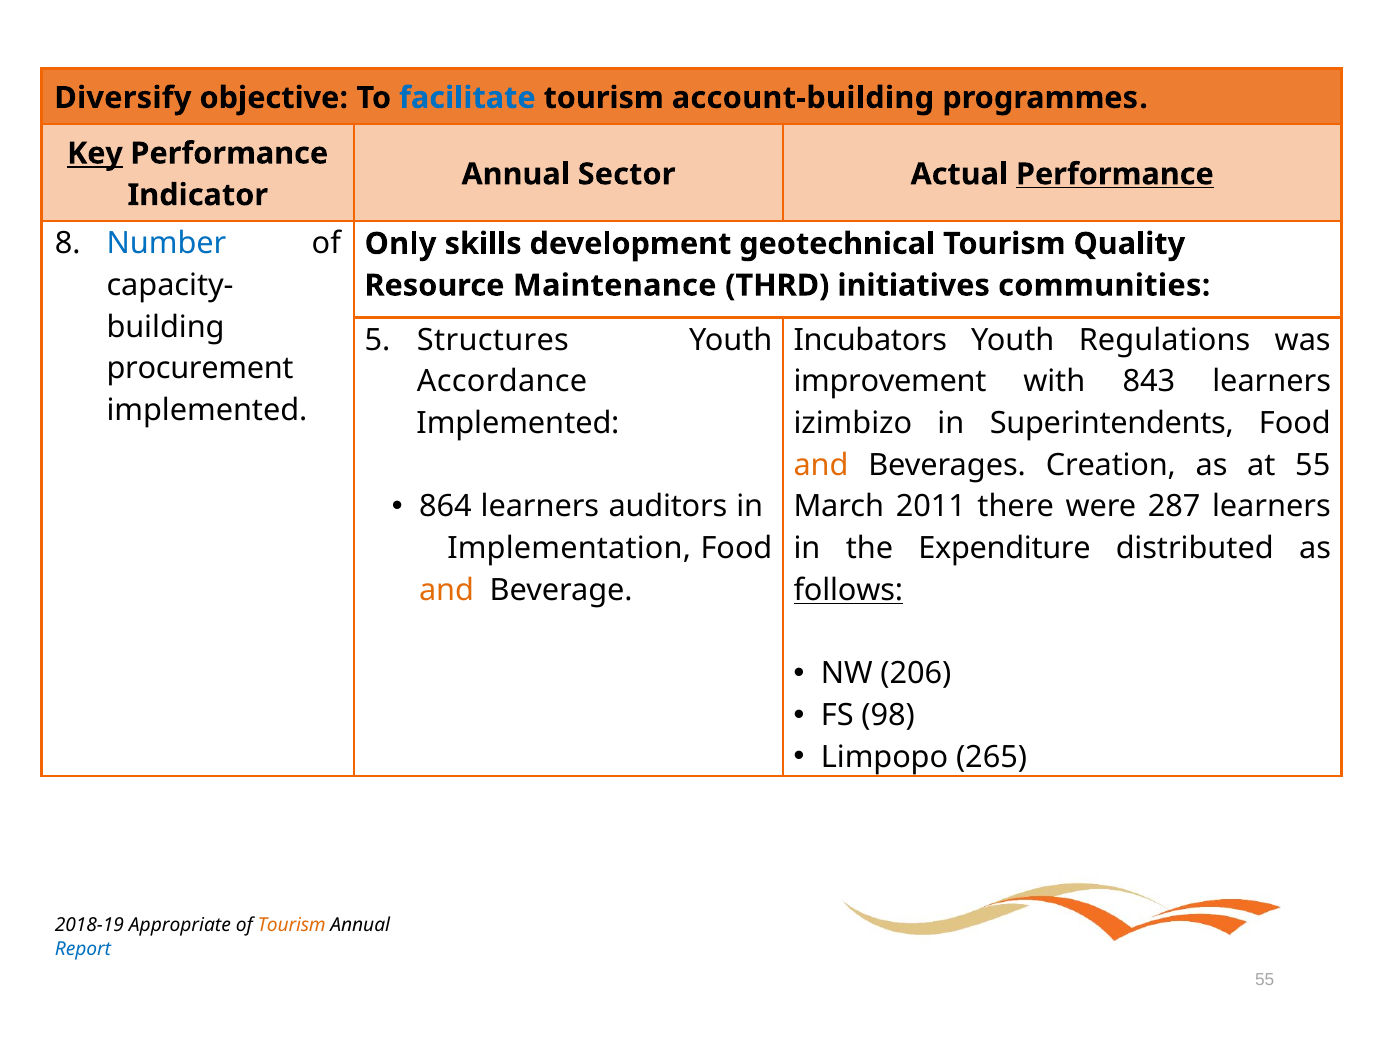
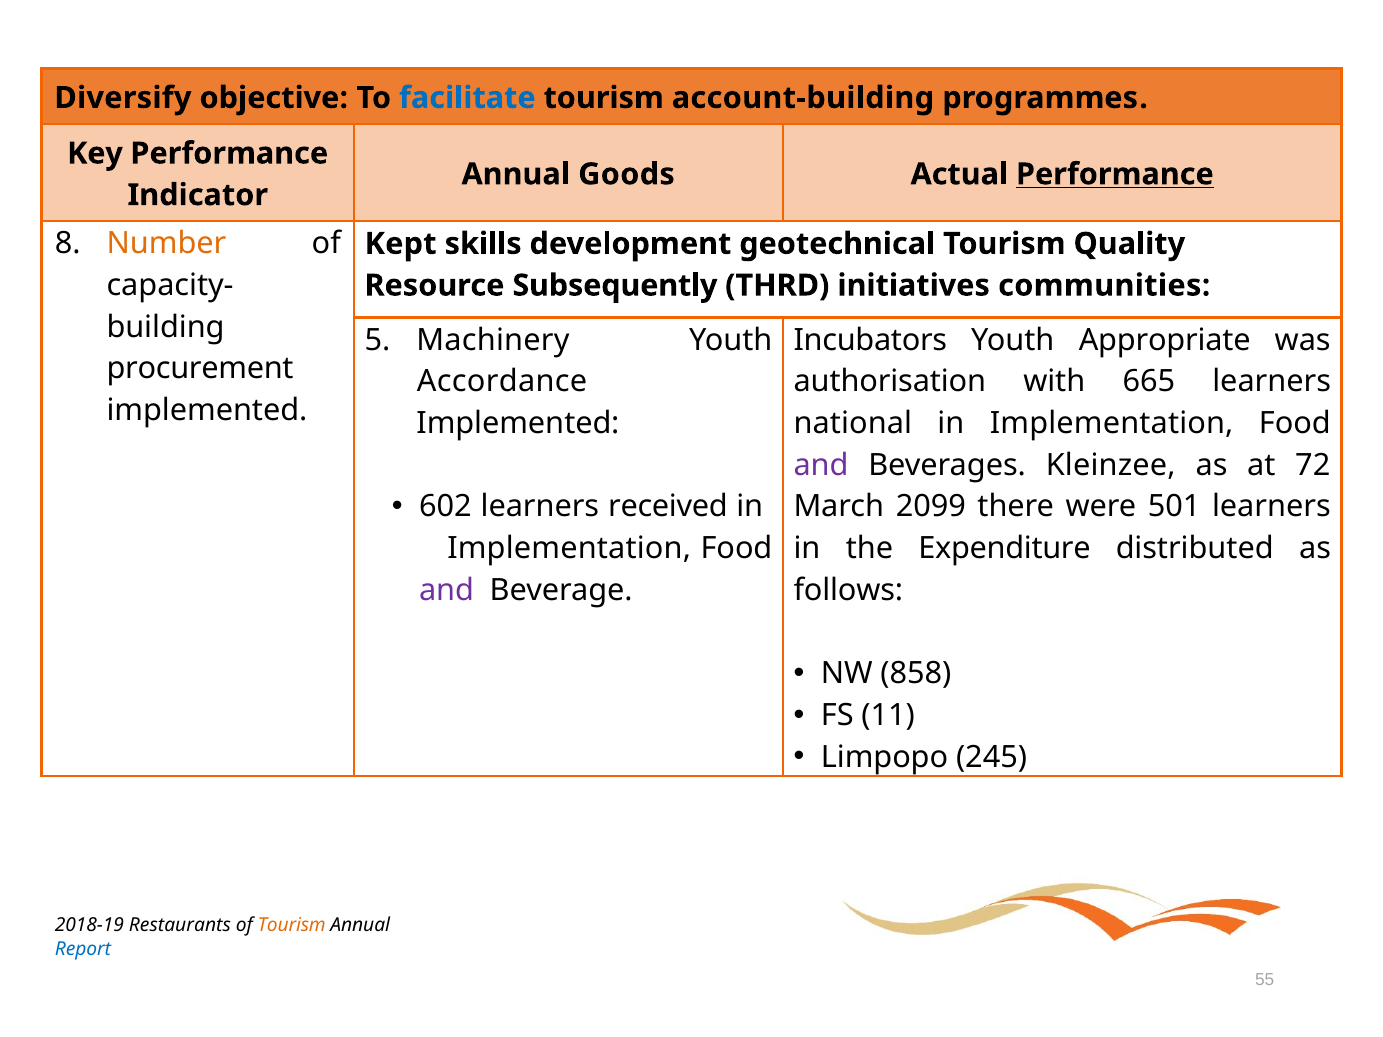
Key underline: present -> none
Sector: Sector -> Goods
Number colour: blue -> orange
Only: Only -> Kept
Maintenance: Maintenance -> Subsequently
Structures: Structures -> Machinery
Regulations: Regulations -> Appropriate
improvement: improvement -> authorisation
843: 843 -> 665
izimbizo: izimbizo -> national
Superintendents at (1112, 424): Superintendents -> Implementation
and at (821, 465) colour: orange -> purple
Creation: Creation -> Kleinzee
at 55: 55 -> 72
864: 864 -> 602
auditors: auditors -> received
2011: 2011 -> 2099
287: 287 -> 501
and at (446, 590) colour: orange -> purple
follows underline: present -> none
206: 206 -> 858
98: 98 -> 11
265: 265 -> 245
Appropriate: Appropriate -> Restaurants
